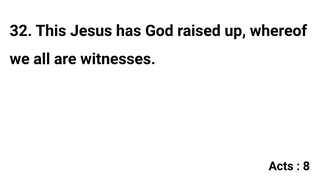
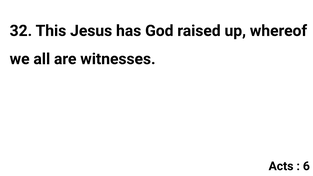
8: 8 -> 6
